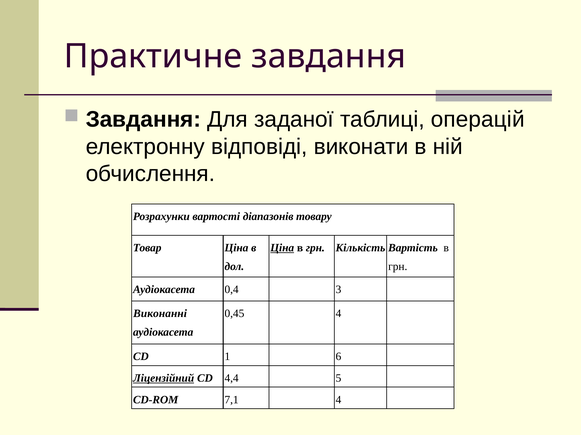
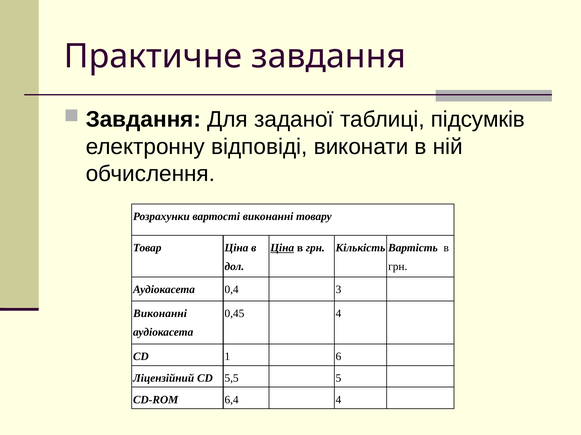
операцій: операцій -> підсумків
вартості діапазонів: діапазонів -> виконанні
Ліцензійний underline: present -> none
4,4: 4,4 -> 5,5
7,1: 7,1 -> 6,4
